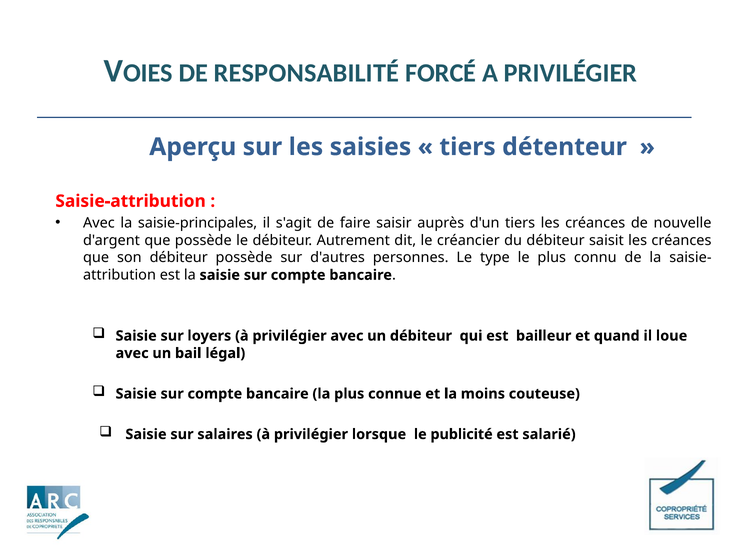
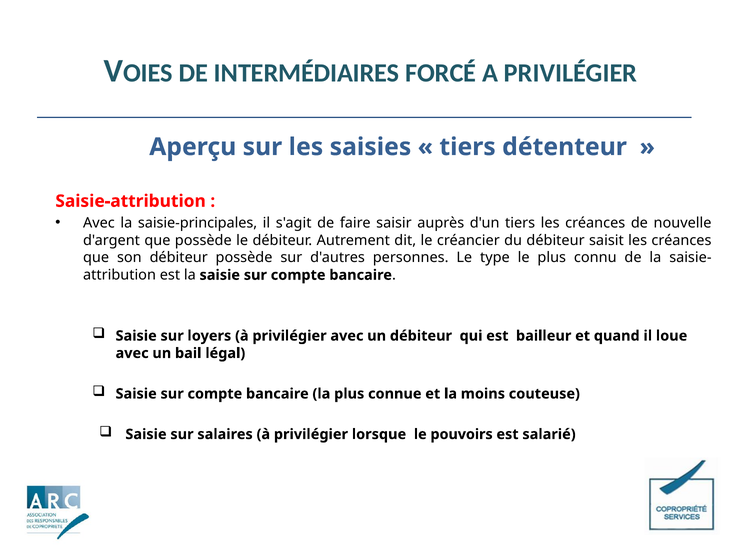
RESPONSABILITÉ: RESPONSABILITÉ -> INTERMÉDIAIRES
publicité: publicité -> pouvoirs
